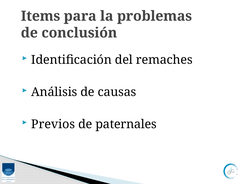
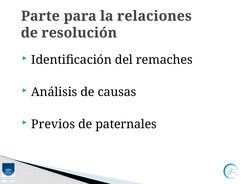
Items: Items -> Parte
problemas: problemas -> relaciones
conclusión: conclusión -> resolución
